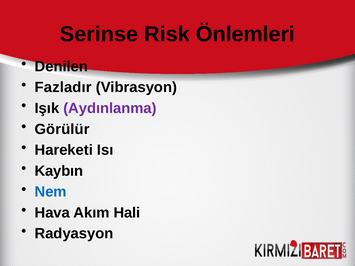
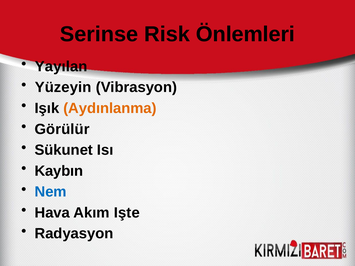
Denilen: Denilen -> Yayılan
Fazladır: Fazladır -> Yüzeyin
Aydınlanma colour: purple -> orange
Hareketi: Hareketi -> Sükunet
Hali: Hali -> Işte
